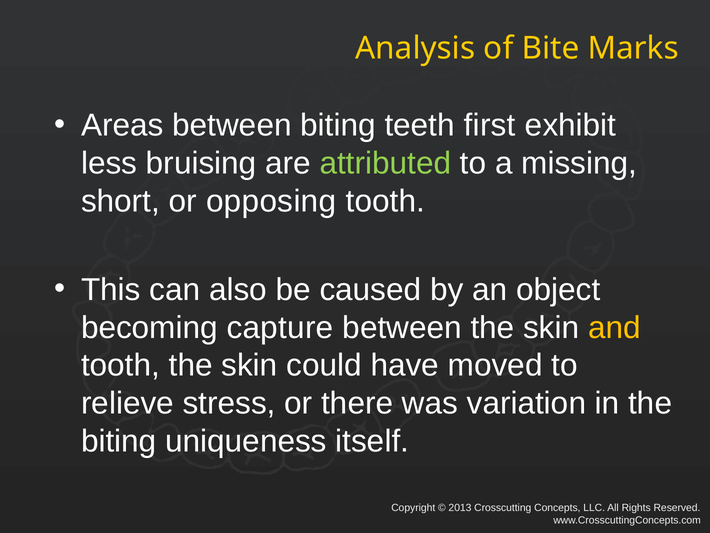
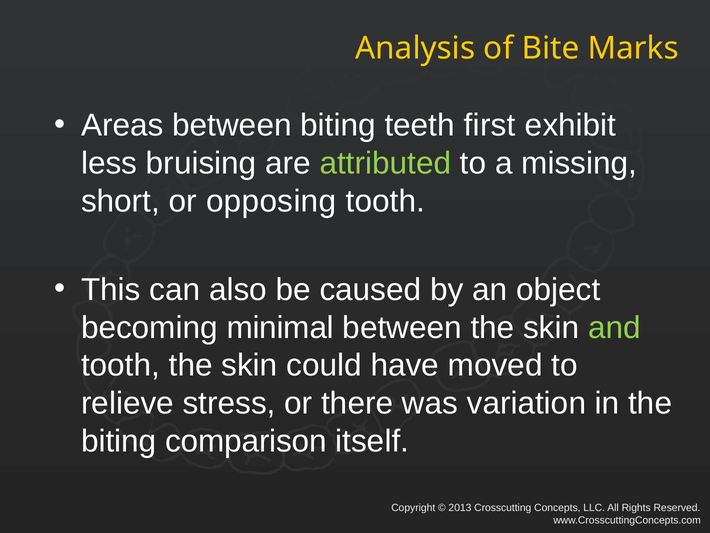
capture: capture -> minimal
and colour: yellow -> light green
uniqueness: uniqueness -> comparison
